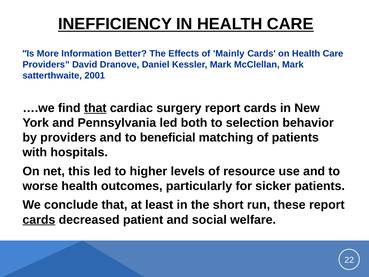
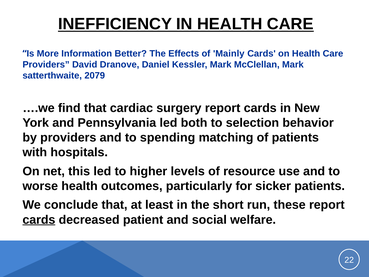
2001: 2001 -> 2079
that at (95, 108) underline: present -> none
beneficial: beneficial -> spending
